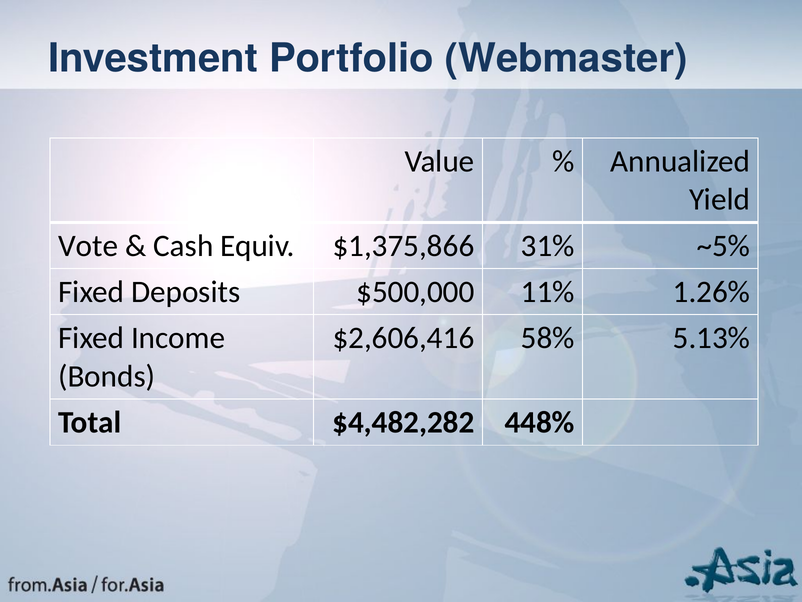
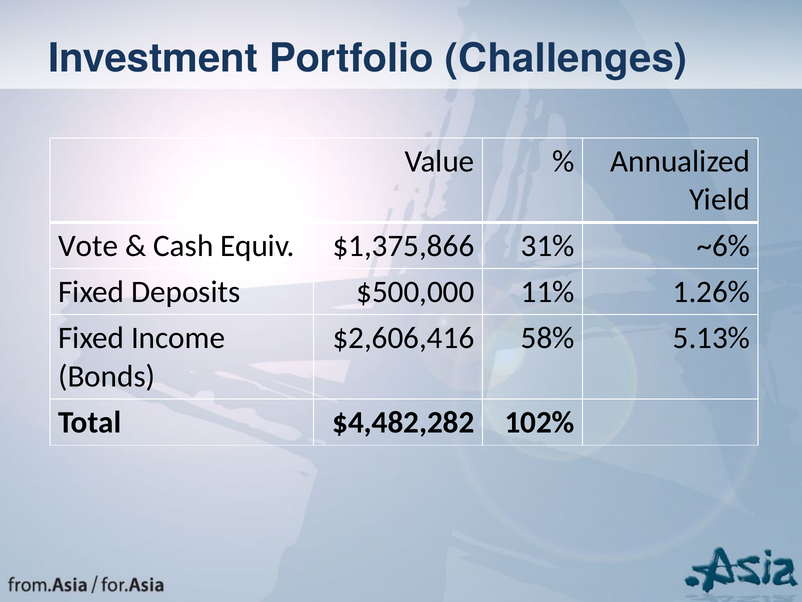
Webmaster: Webmaster -> Challenges
~5%: ~5% -> ~6%
448%: 448% -> 102%
